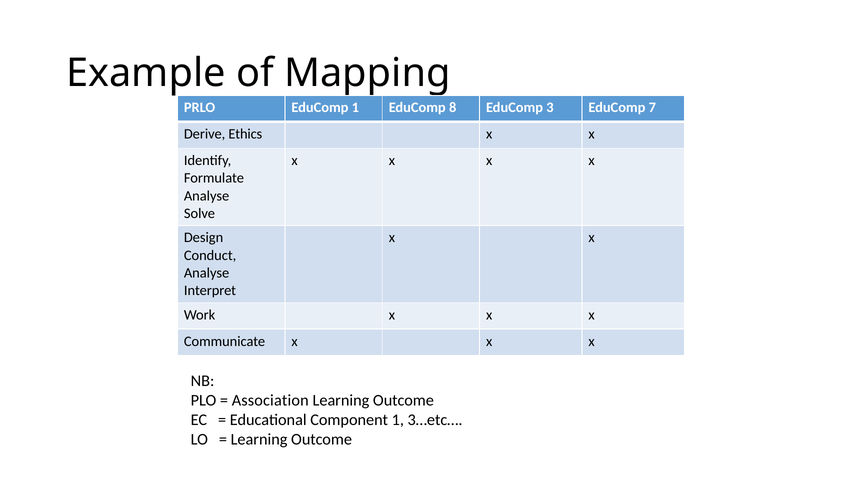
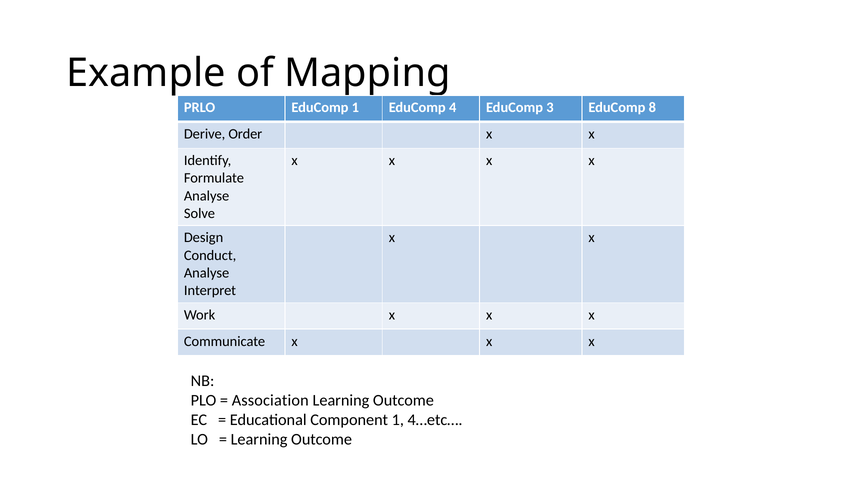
8: 8 -> 4
7: 7 -> 8
Ethics: Ethics -> Order
3…etc…: 3…etc… -> 4…etc…
